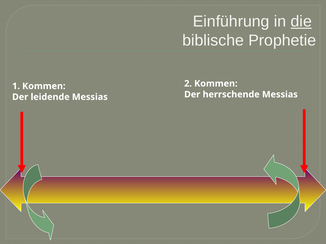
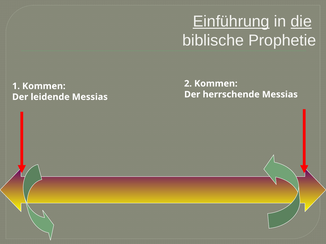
Einführung underline: none -> present
